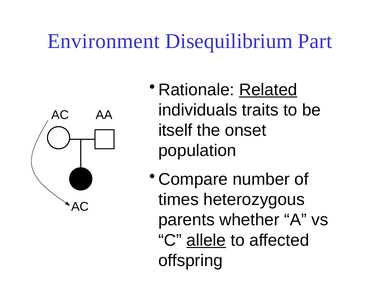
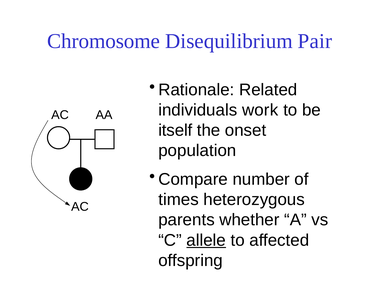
Environment: Environment -> Chromosome
Part: Part -> Pair
Related underline: present -> none
traits: traits -> work
